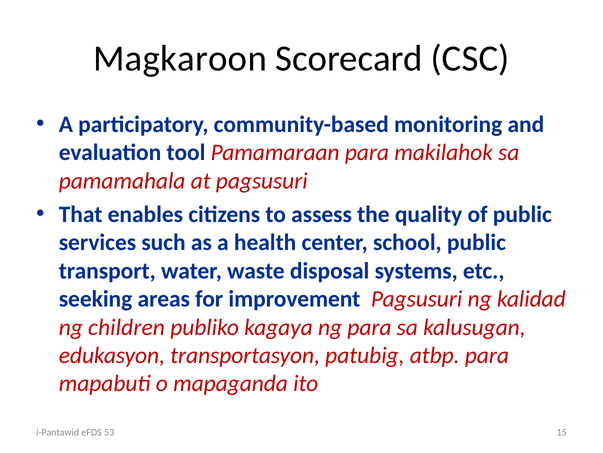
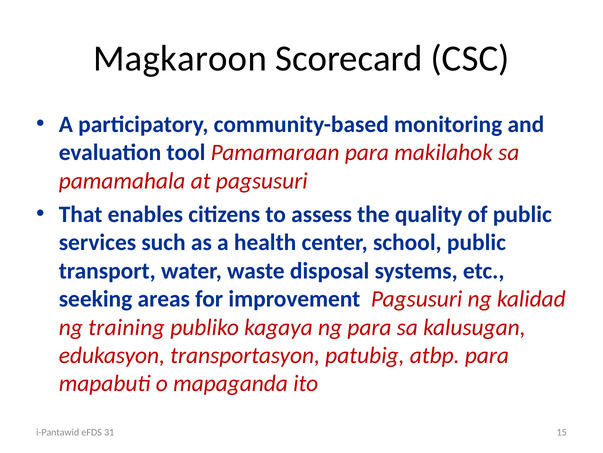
children: children -> training
53: 53 -> 31
